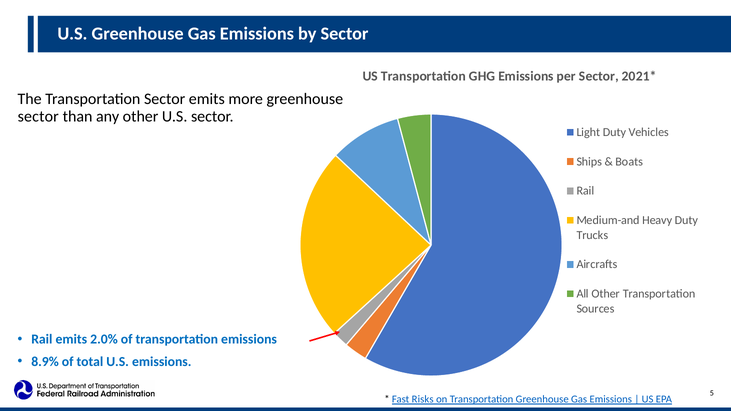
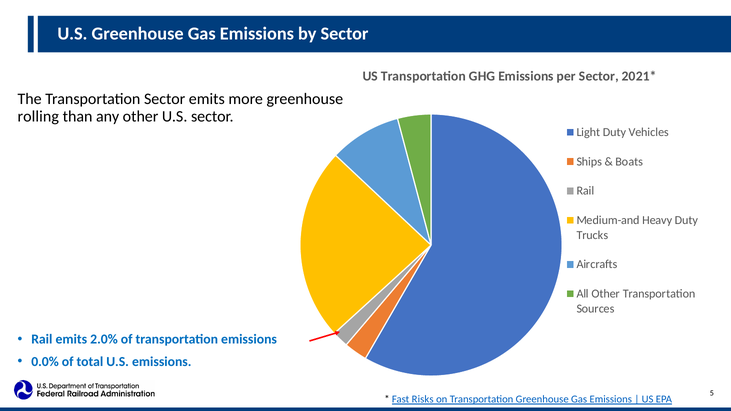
sector at (38, 117): sector -> rolling
8.9%: 8.9% -> 0.0%
